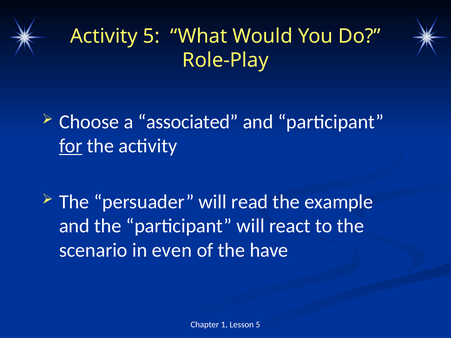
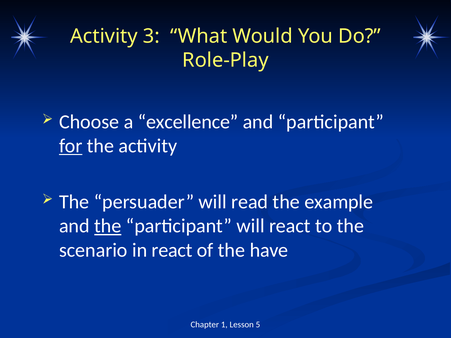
Activity 5: 5 -> 3
associated: associated -> excellence
the at (108, 226) underline: none -> present
in even: even -> react
